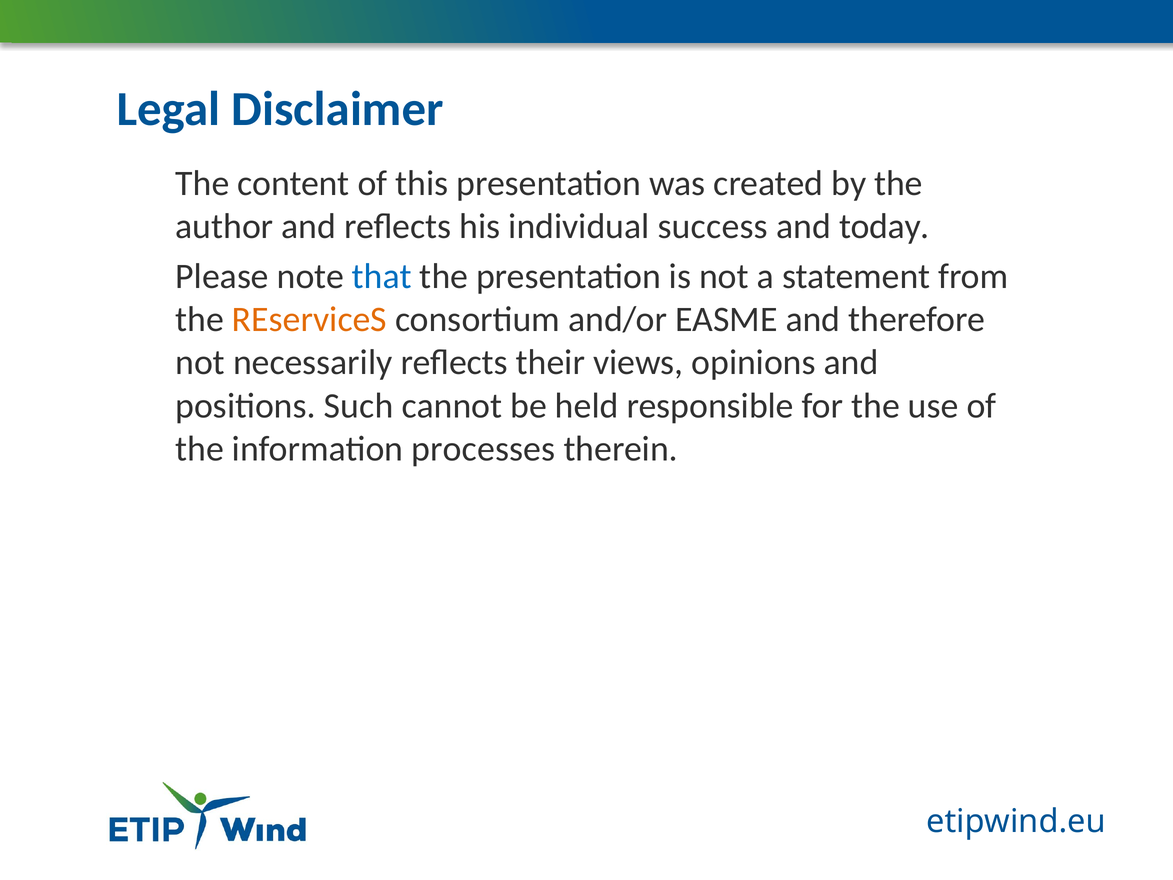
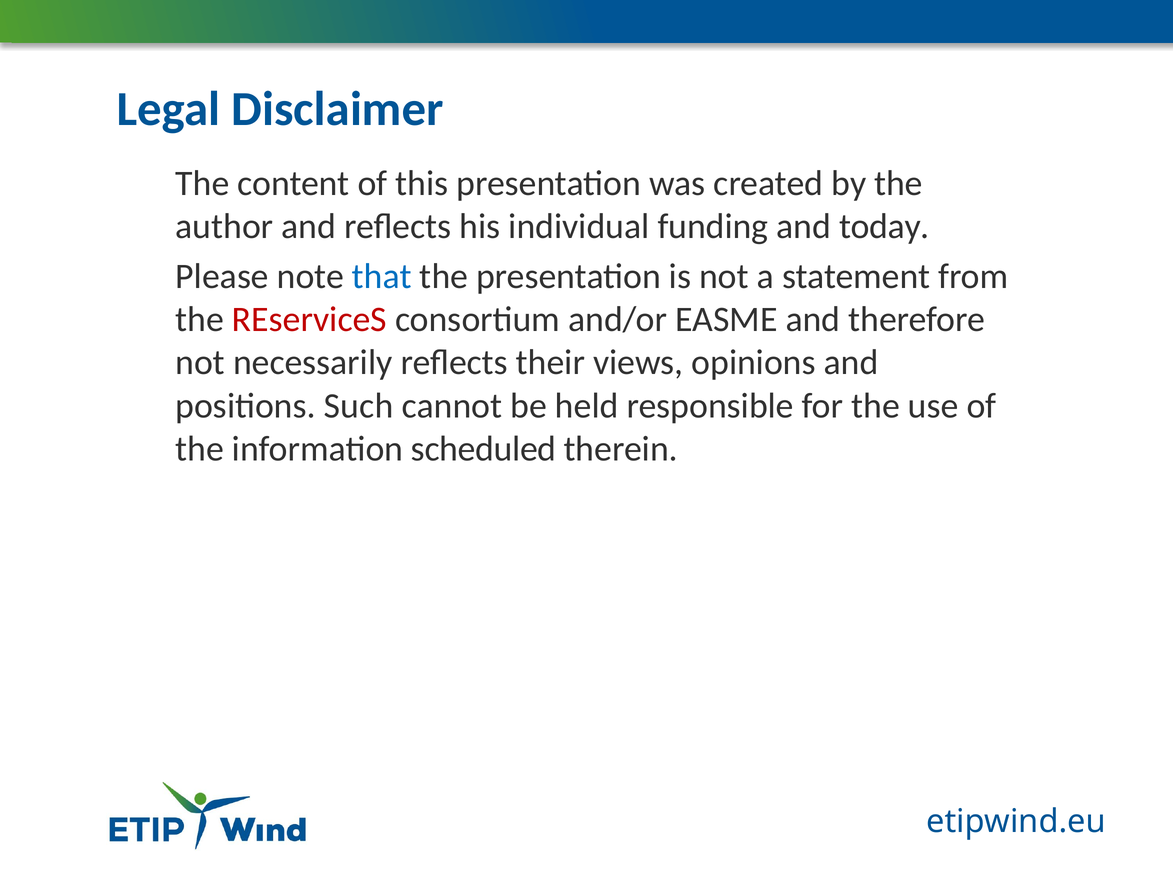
success: success -> funding
REserviceS colour: orange -> red
processes: processes -> scheduled
